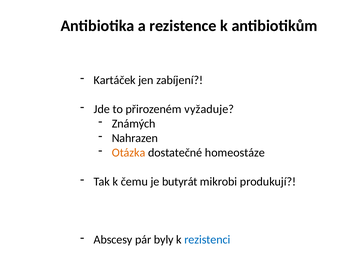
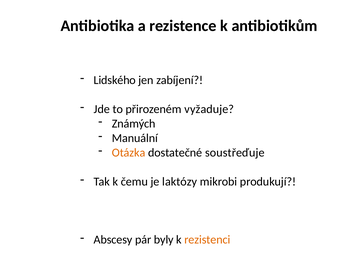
Kartáček: Kartáček -> Lidského
Nahrazen: Nahrazen -> Manuální
homeostáze: homeostáze -> soustřeďuje
butyrát: butyrát -> laktózy
rezistenci colour: blue -> orange
